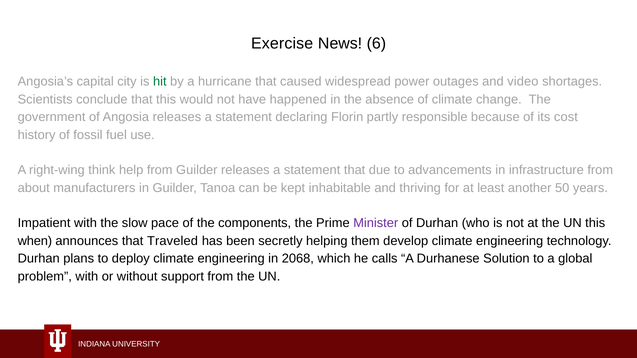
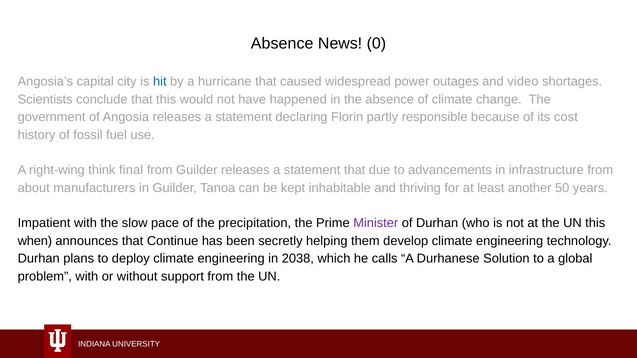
Exercise at (282, 43): Exercise -> Absence
6: 6 -> 0
hit colour: green -> blue
help: help -> final
components: components -> precipitation
Traveled: Traveled -> Continue
2068: 2068 -> 2038
